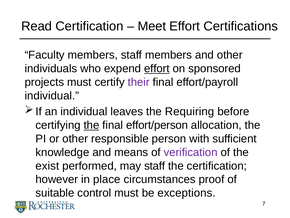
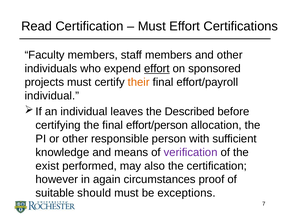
Meet at (152, 26): Meet -> Must
their colour: purple -> orange
Requiring: Requiring -> Described
the at (91, 125) underline: present -> none
may staff: staff -> also
place: place -> again
control: control -> should
